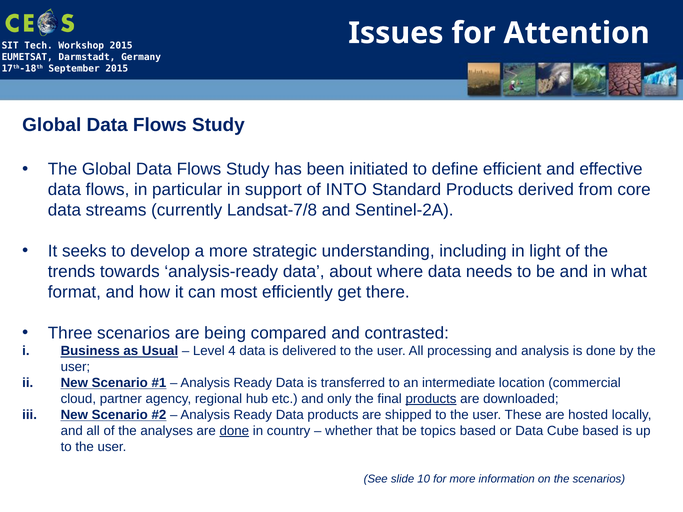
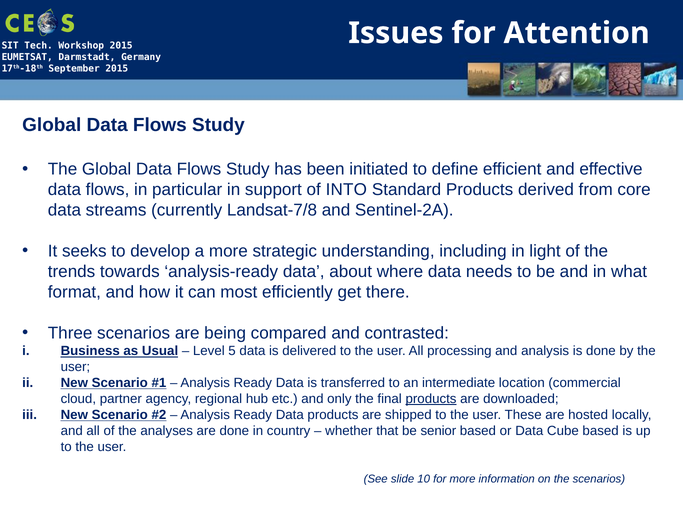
4: 4 -> 5
done at (234, 431) underline: present -> none
topics: topics -> senior
